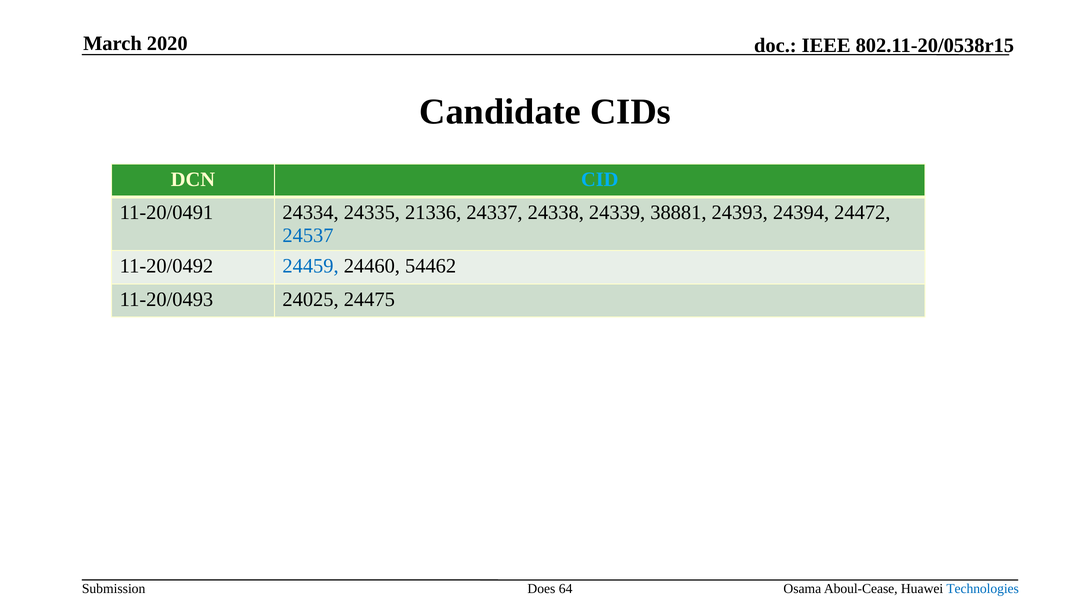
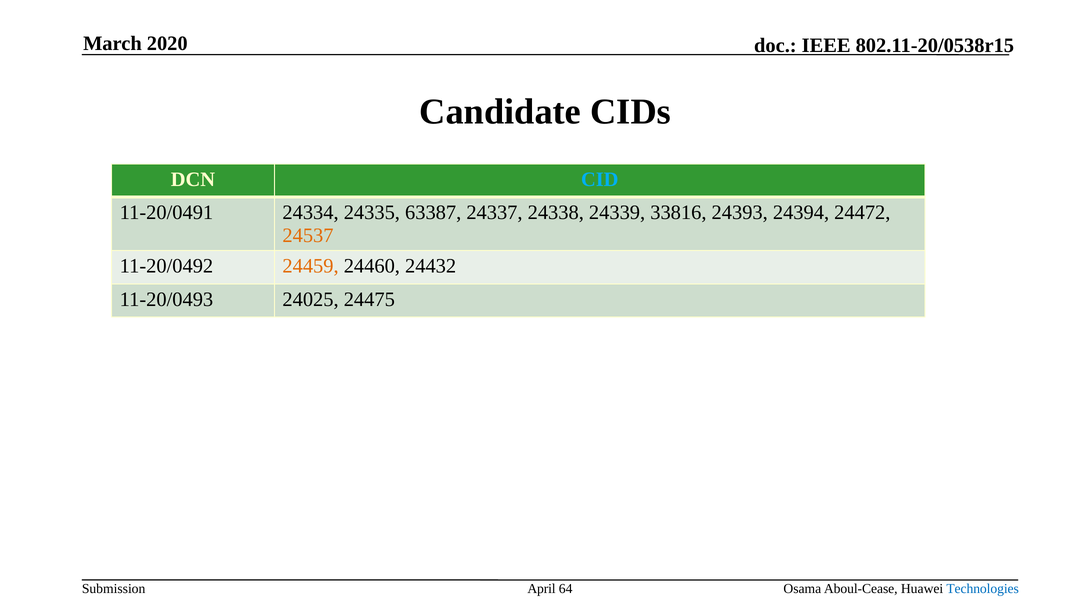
21336: 21336 -> 63387
38881: 38881 -> 33816
24537 colour: blue -> orange
24459 colour: blue -> orange
54462: 54462 -> 24432
Does: Does -> April
